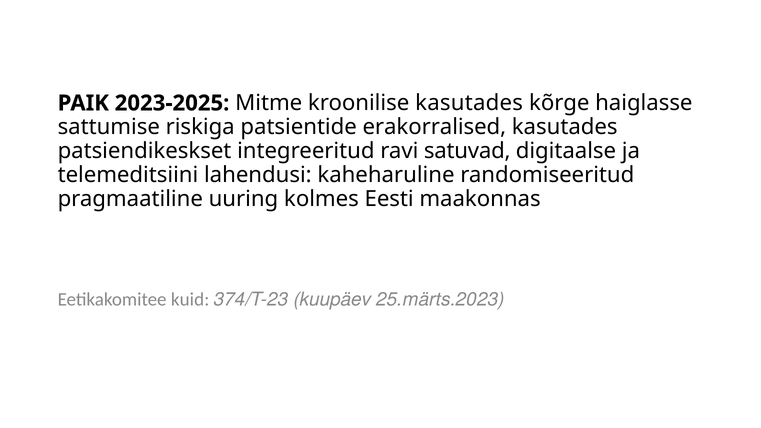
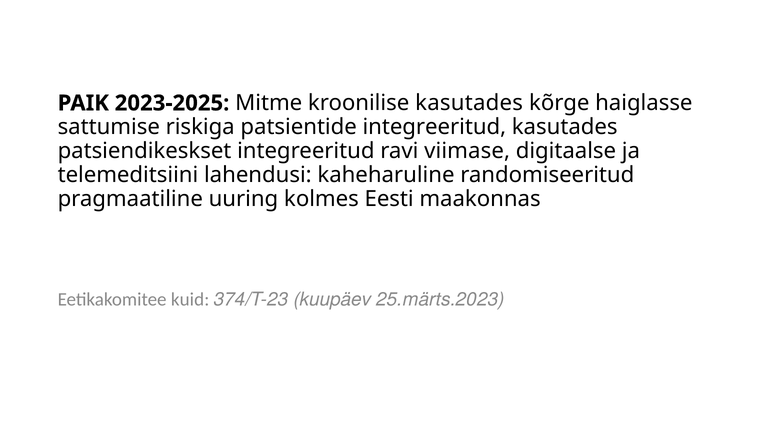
patsientide erakorralised: erakorralised -> integreeritud
satuvad: satuvad -> viimase
